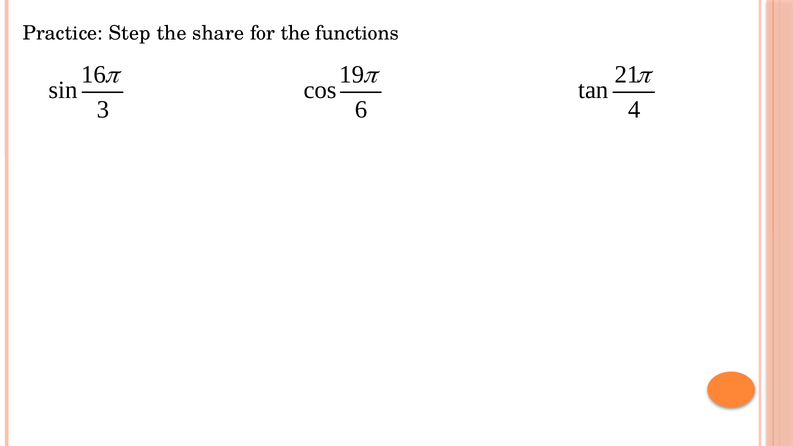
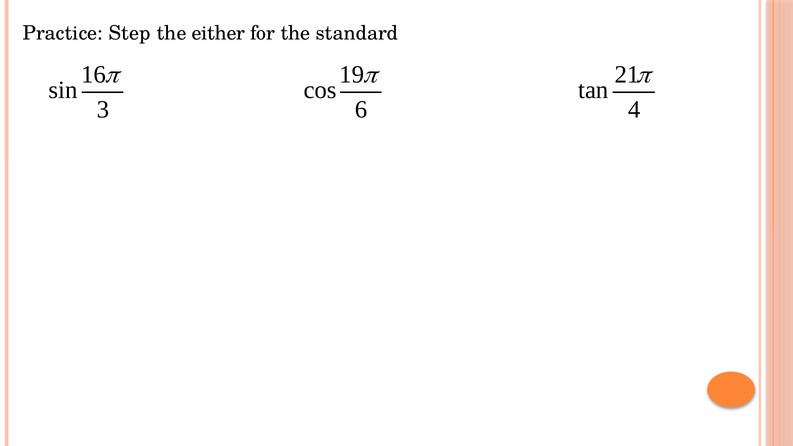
share: share -> either
functions: functions -> standard
